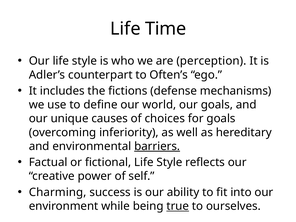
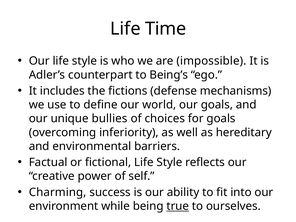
perception: perception -> impossible
Often’s: Often’s -> Being’s
causes: causes -> bullies
barriers underline: present -> none
